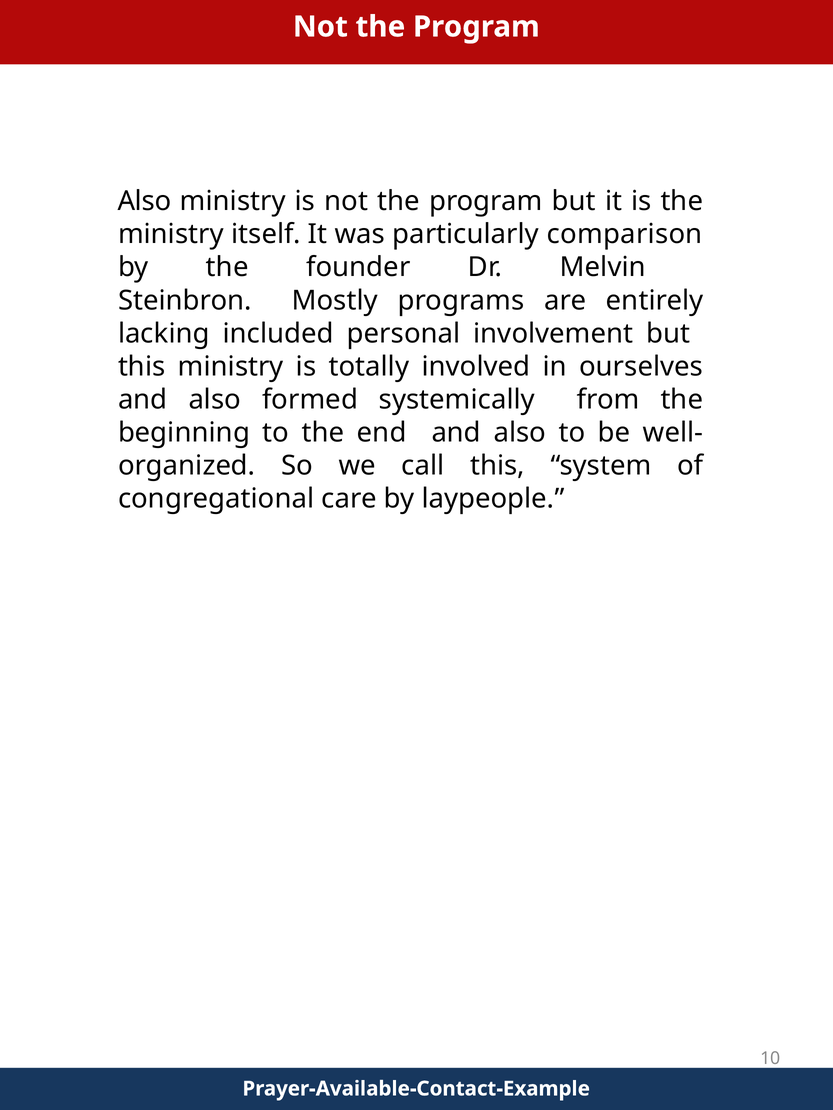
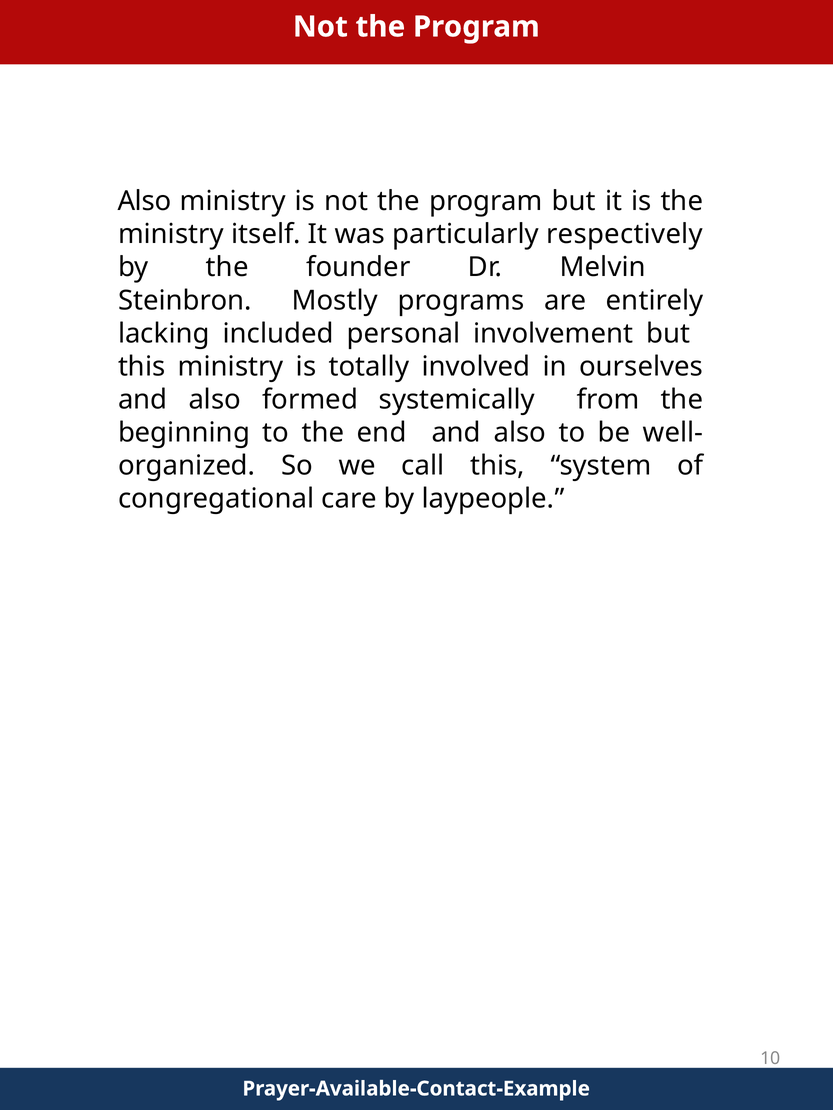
comparison: comparison -> respectively
